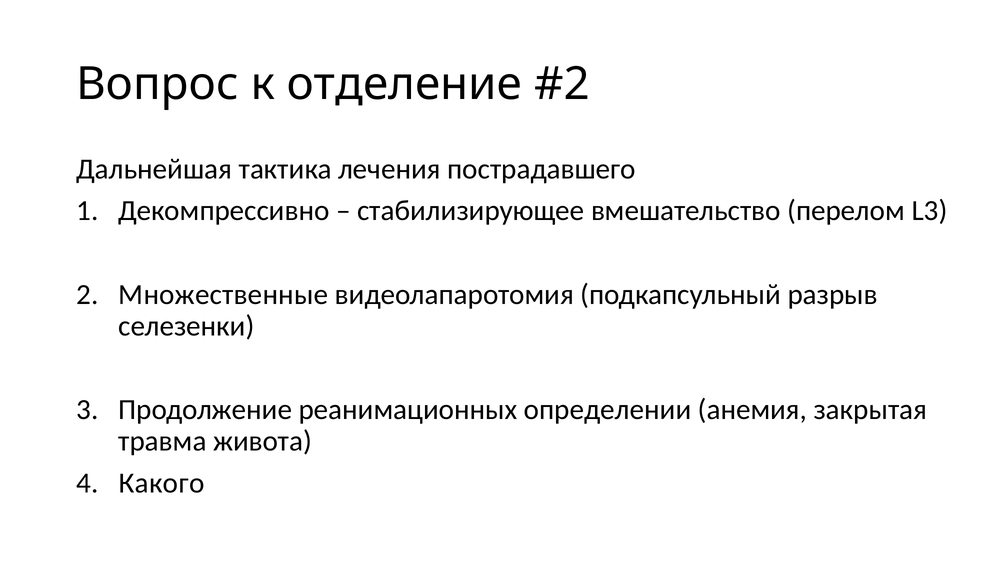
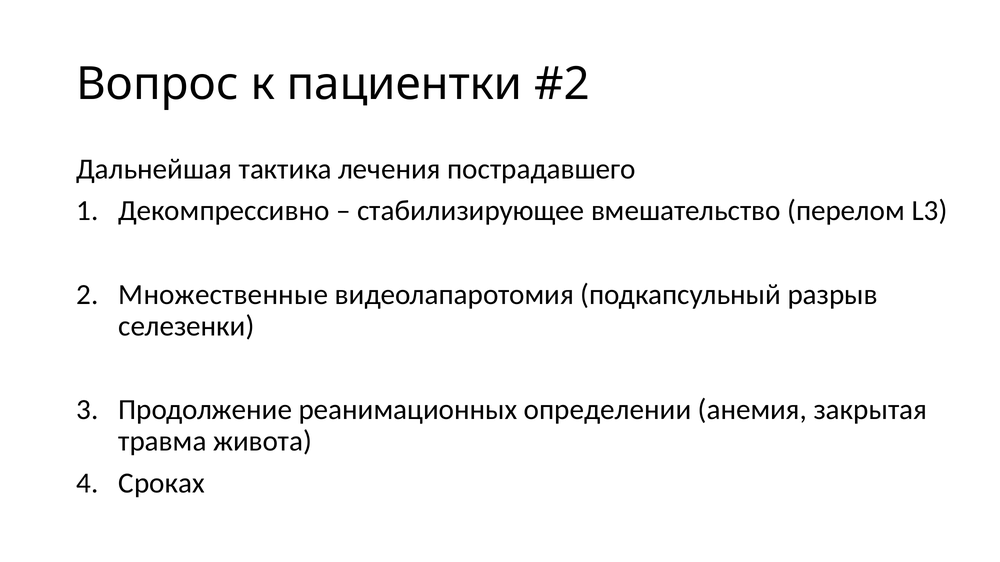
отделение: отделение -> пациентки
Какого: Какого -> Сроках
